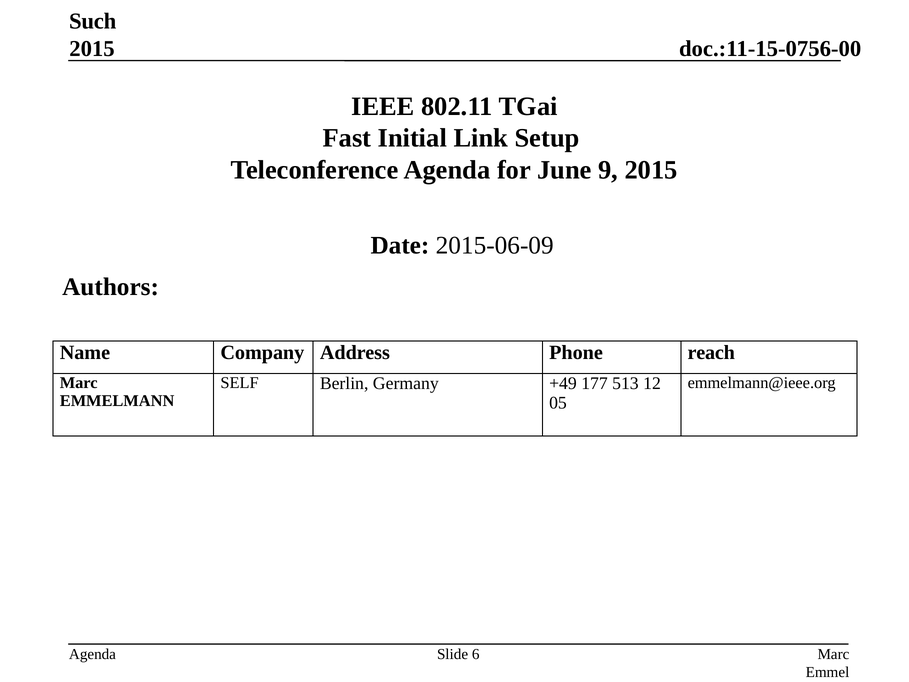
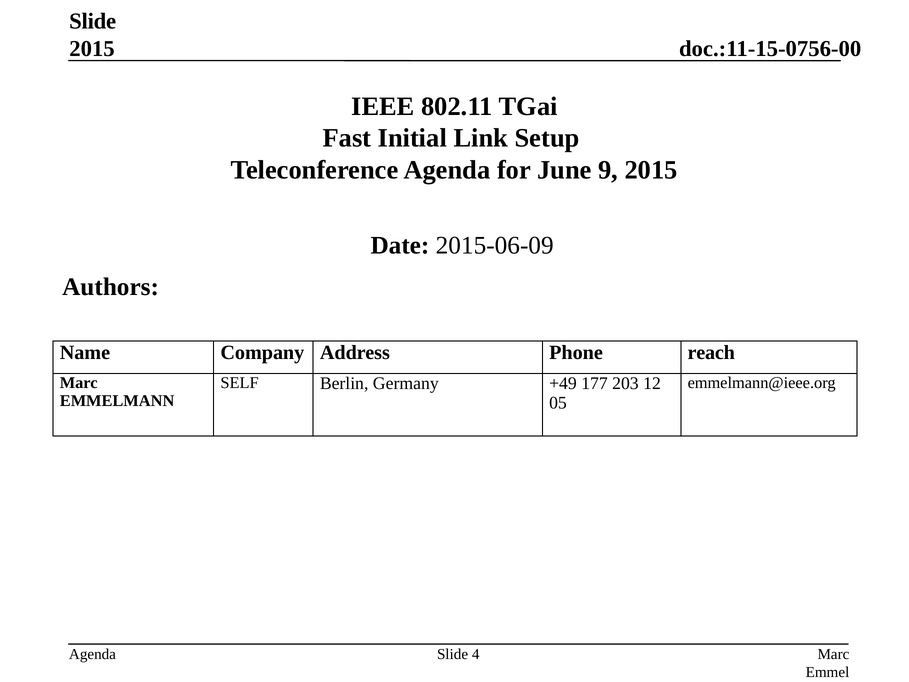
Such at (93, 21): Such -> Slide
513: 513 -> 203
6: 6 -> 4
